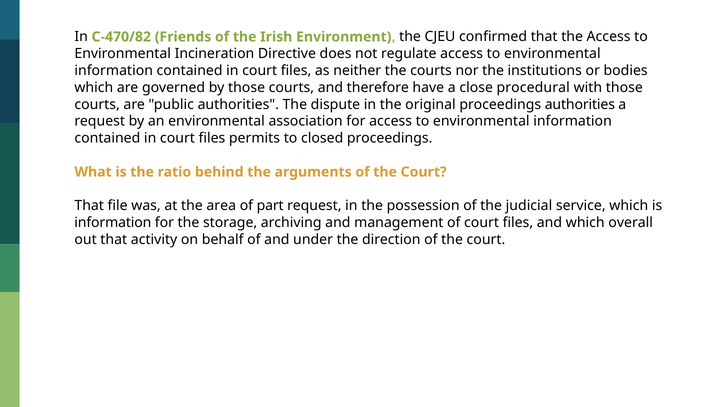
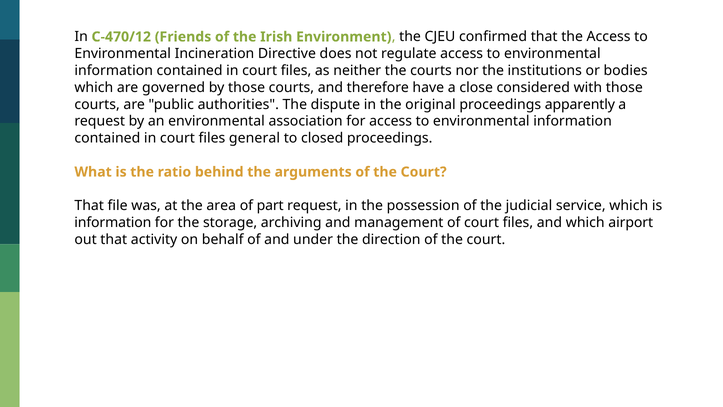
C-470/82: C-470/82 -> C-470/12
procedural: procedural -> considered
proceedings authorities: authorities -> apparently
permits: permits -> general
overall: overall -> airport
